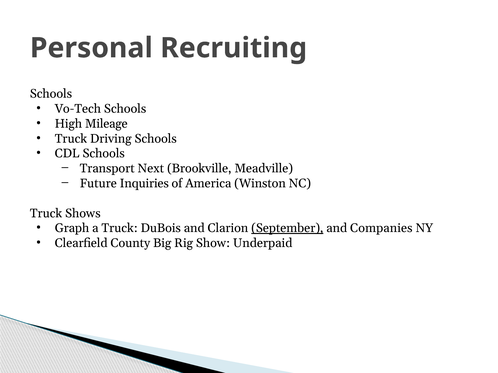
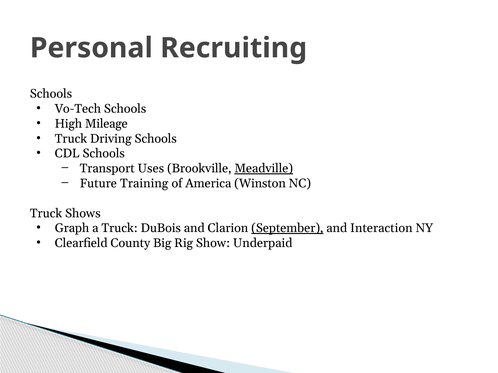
Next: Next -> Uses
Meadville underline: none -> present
Inquiries: Inquiries -> Training
Companies: Companies -> Interaction
